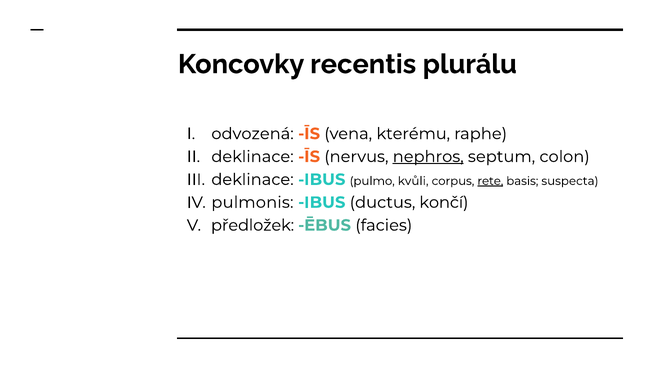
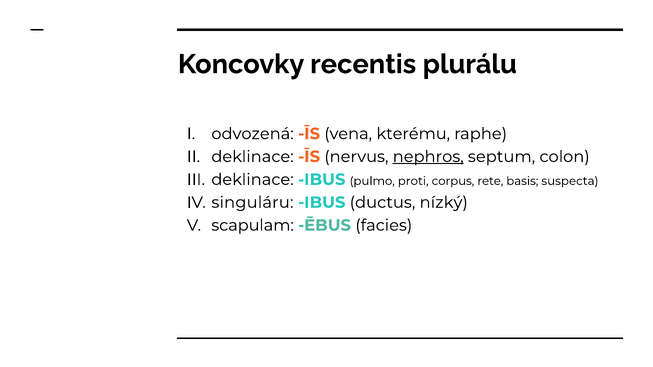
kvůli: kvůli -> proti
rete underline: present -> none
pulmonis: pulmonis -> singuláru
končí: končí -> nízký
předložek: předložek -> scapulam
